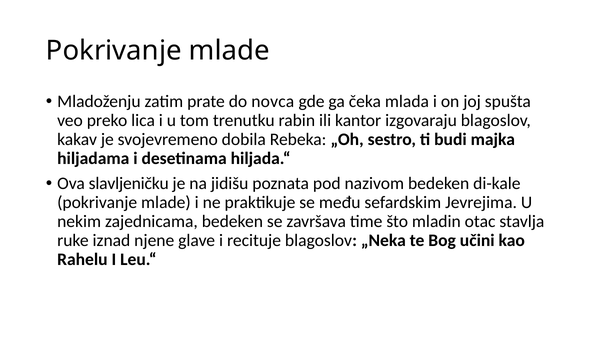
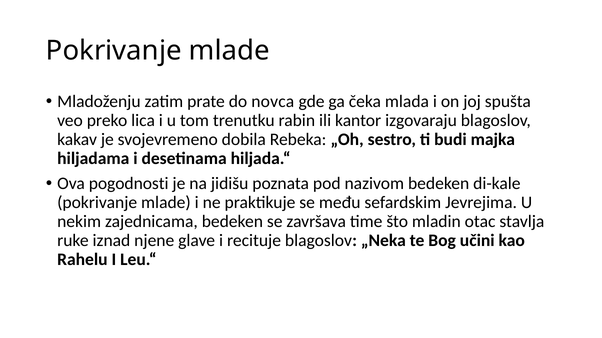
slavljeničku: slavljeničku -> pogodnosti
